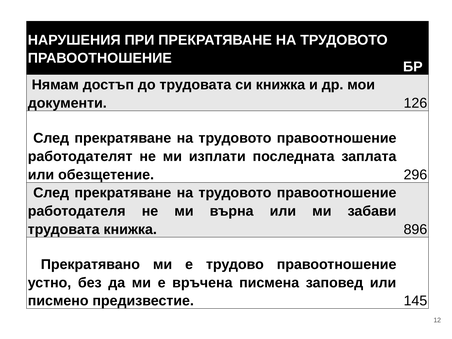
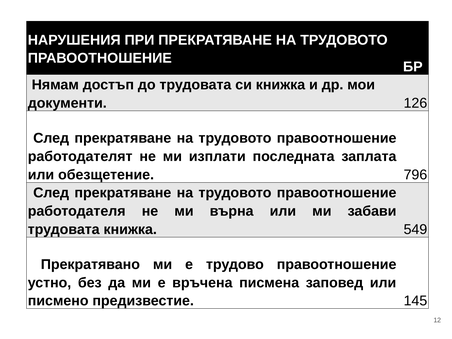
296: 296 -> 796
896: 896 -> 549
